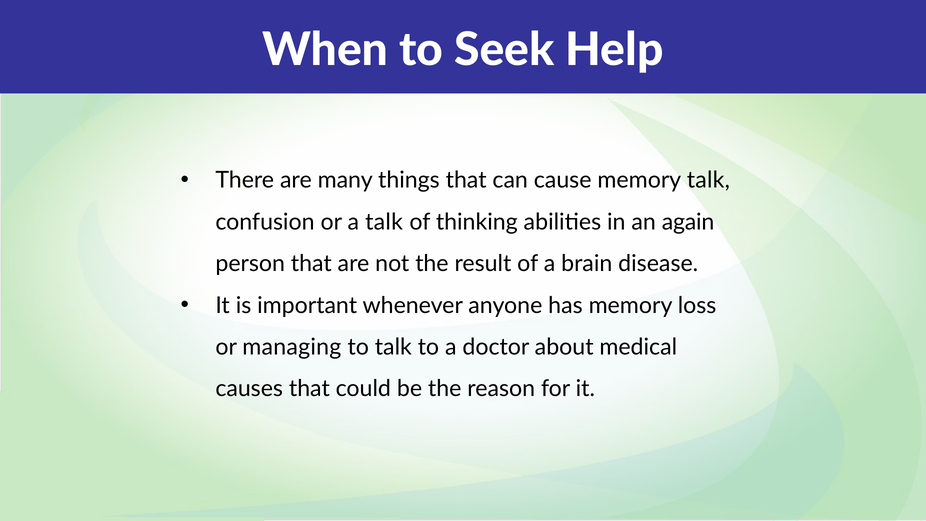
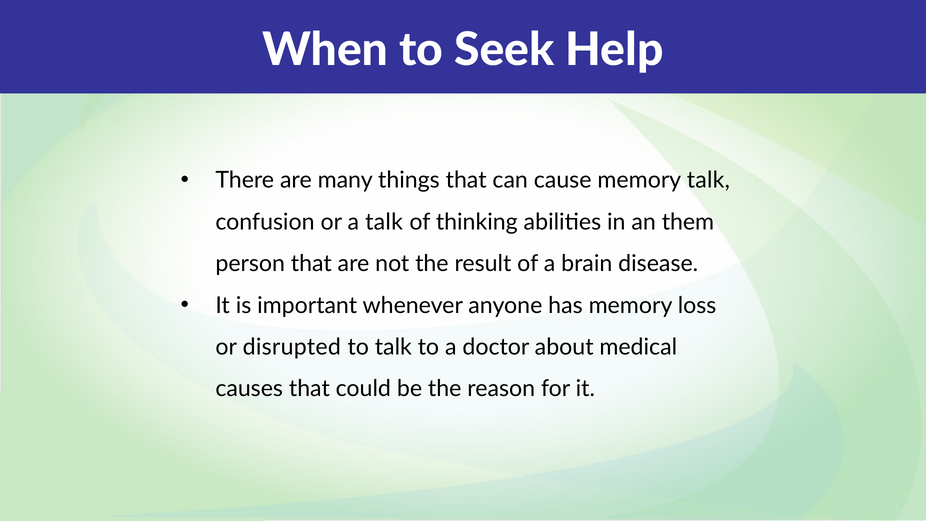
again: again -> them
managing: managing -> disrupted
